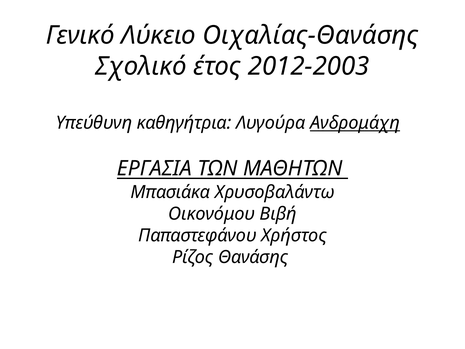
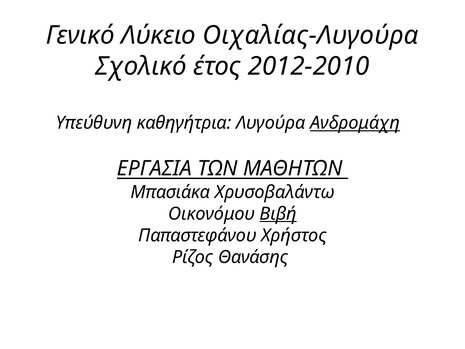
Οιχαλίας-Θανάσης: Οιχαλίας-Θανάσης -> Οιχαλίας-Λυγούρα
2012-2003: 2012-2003 -> 2012-2010
Βιβή underline: none -> present
